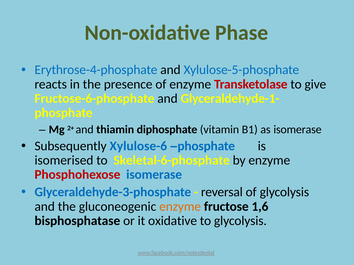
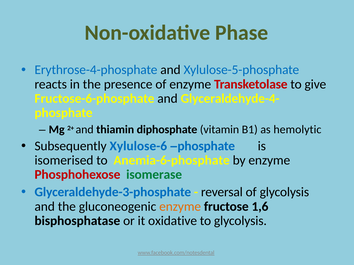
Glyceraldehyde-1-: Glyceraldehyde-1- -> Glyceraldehyde-4-
as isomerase: isomerase -> hemolytic
Skeletal-6-phosphate: Skeletal-6-phosphate -> Anemia-6-phosphate
isomerase at (154, 175) colour: blue -> green
